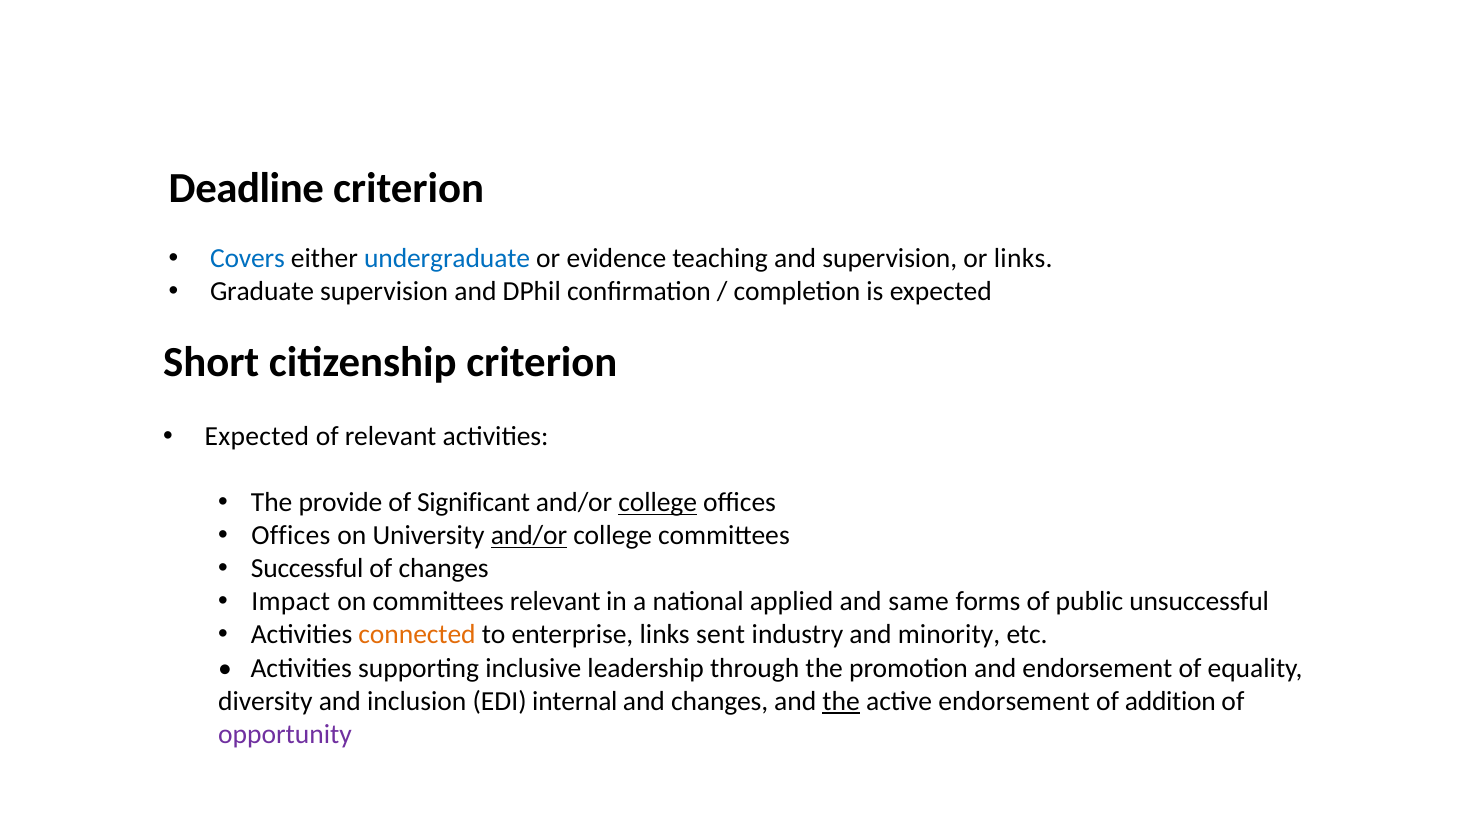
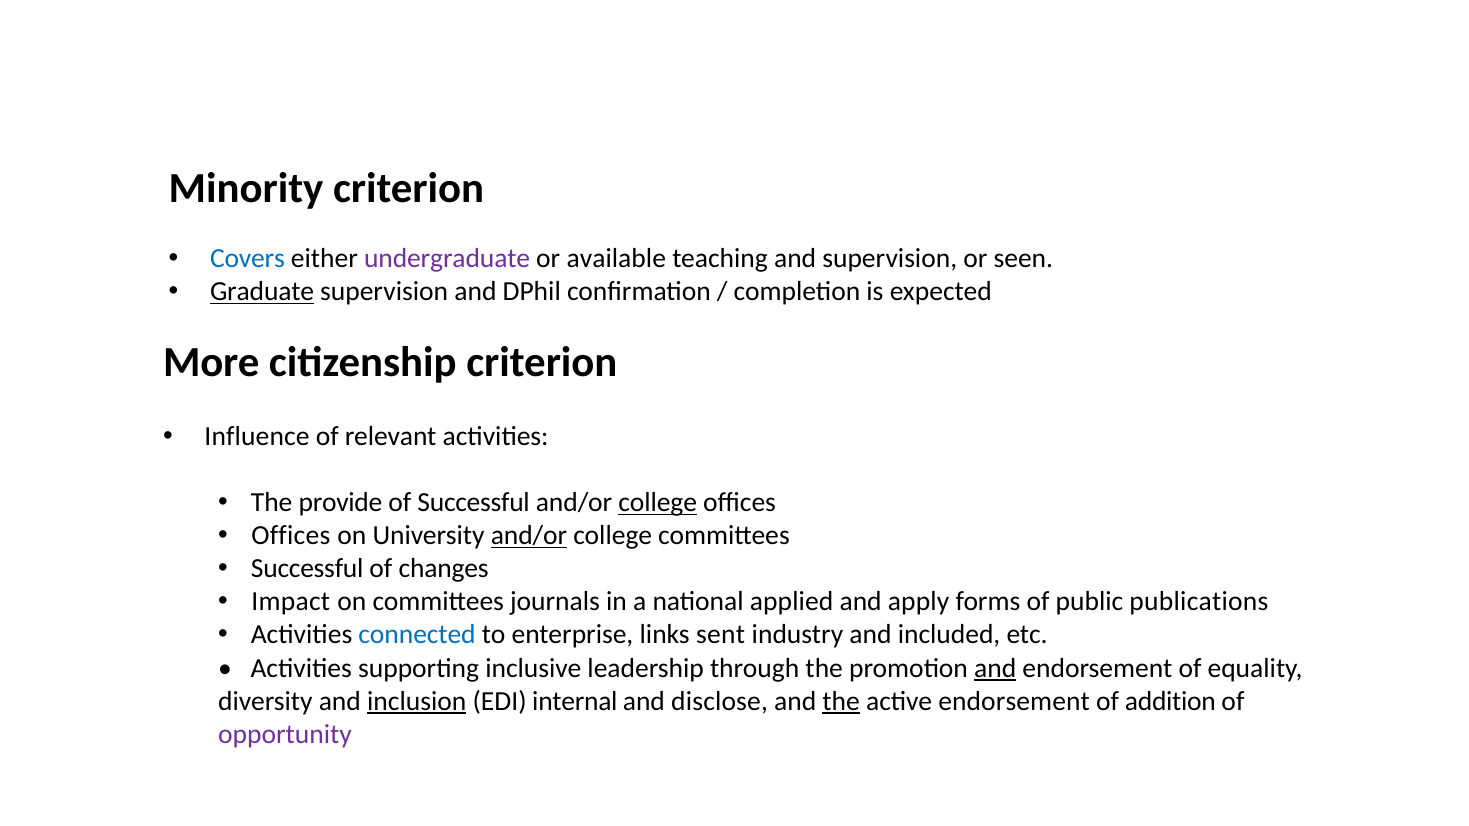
Deadline: Deadline -> Minority
undergraduate colour: blue -> purple
evidence: evidence -> available
or links: links -> seen
Graduate underline: none -> present
Short: Short -> More
Expected at (257, 437): Expected -> Influence
of Significant: Significant -> Successful
committees relevant: relevant -> journals
same: same -> apply
unsuccessful: unsuccessful -> publications
connected colour: orange -> blue
minority: minority -> included
and at (995, 668) underline: none -> present
inclusion underline: none -> present
and changes: changes -> disclose
